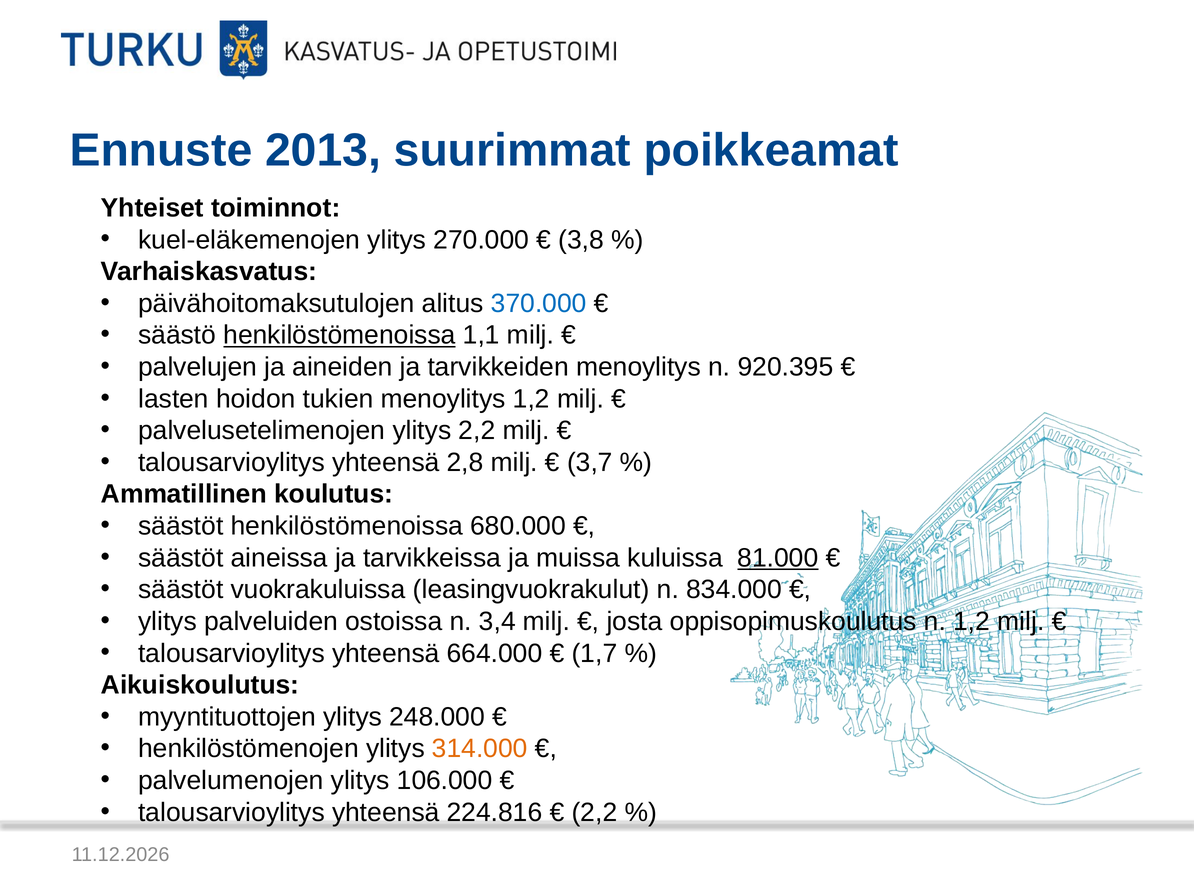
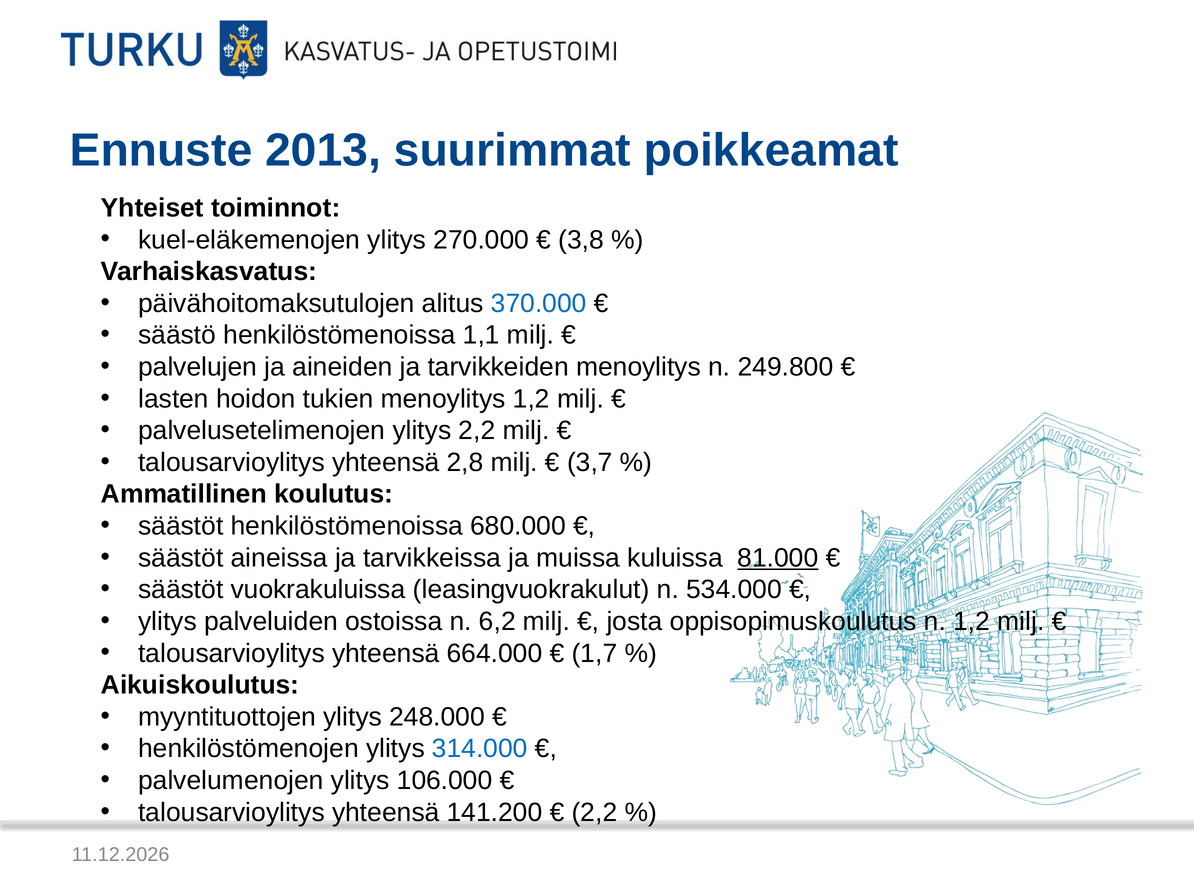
henkilöstömenoissa at (339, 335) underline: present -> none
920.395: 920.395 -> 249.800
834.000: 834.000 -> 534.000
3,4: 3,4 -> 6,2
314.000 colour: orange -> blue
224.816: 224.816 -> 141.200
